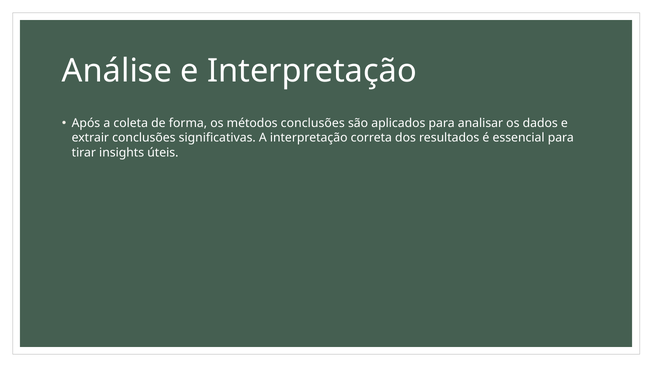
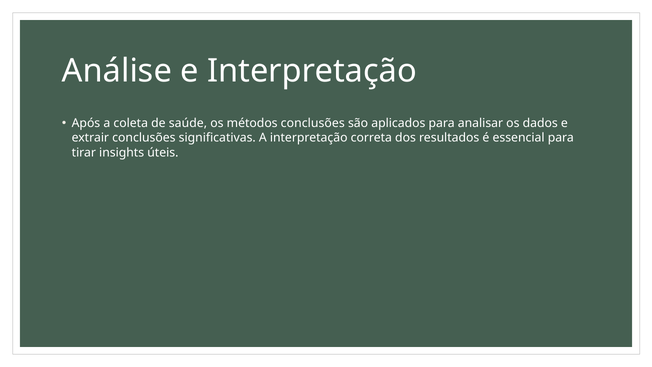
forma: forma -> saúde
